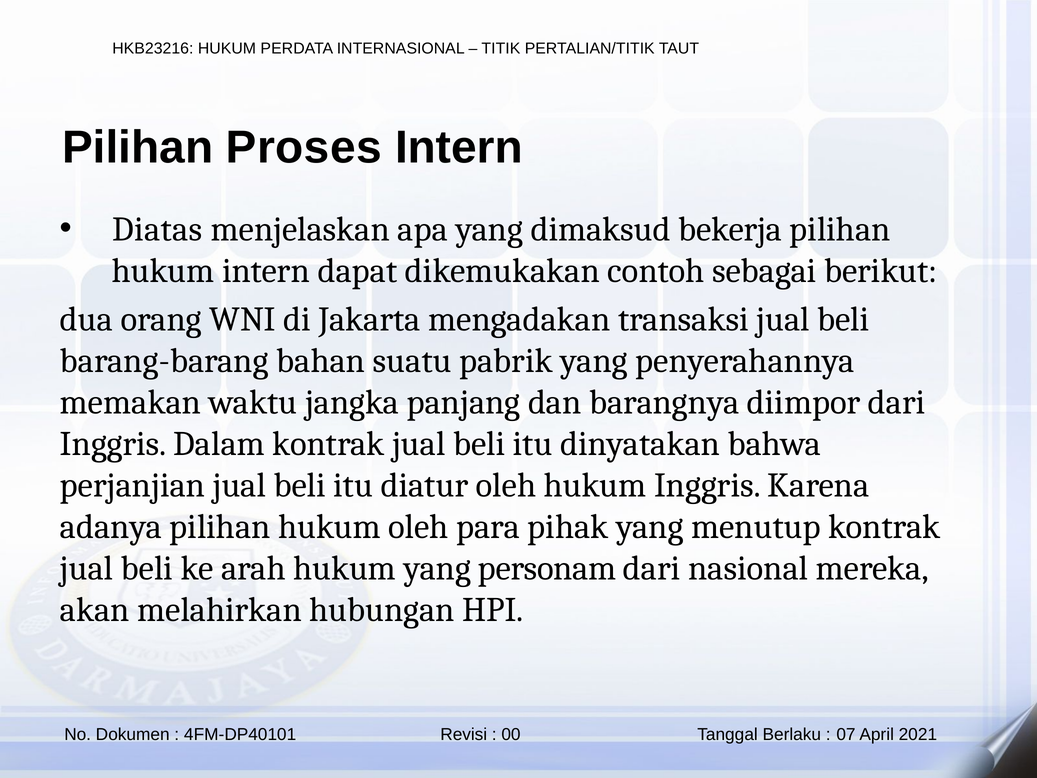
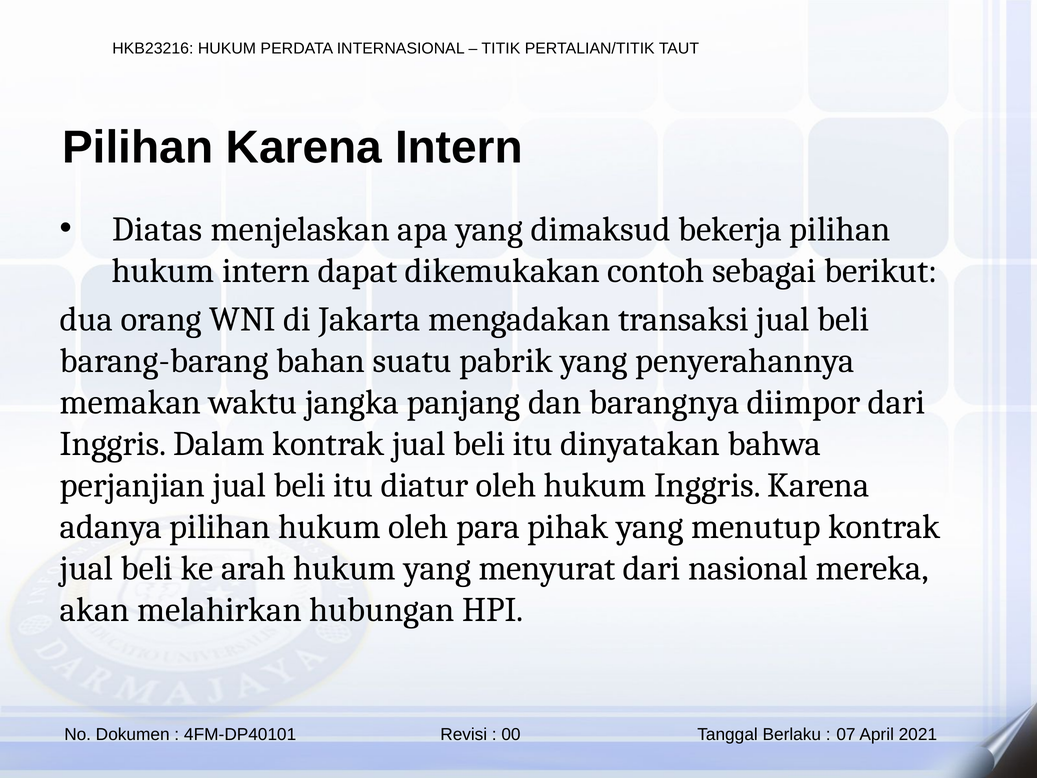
Pilihan Proses: Proses -> Karena
personam: personam -> menyurat
